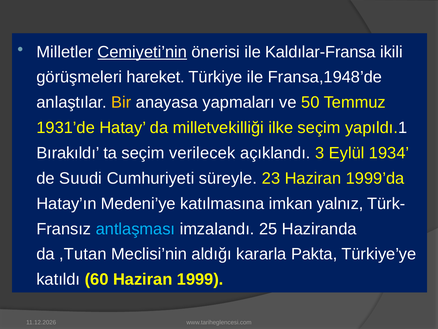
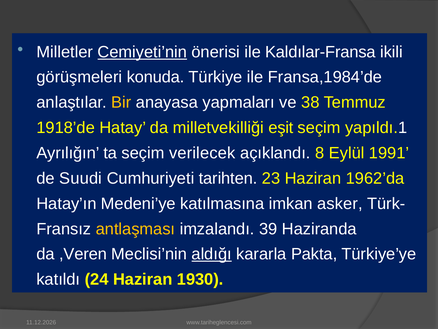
hareket: hareket -> konuda
Fransa,1948’de: Fransa,1948’de -> Fransa,1984’de
50: 50 -> 38
1931’de: 1931’de -> 1918’de
ilke: ilke -> eşit
Bırakıldı: Bırakıldı -> Ayrılığın
3: 3 -> 8
1934: 1934 -> 1991
süreyle: süreyle -> tarihten
1999’da: 1999’da -> 1962’da
yalnız: yalnız -> asker
antlaşması colour: light blue -> yellow
25: 25 -> 39
,Tutan: ,Tutan -> ,Veren
aldığı underline: none -> present
60: 60 -> 24
1999: 1999 -> 1930
